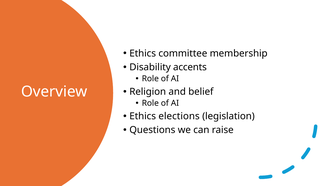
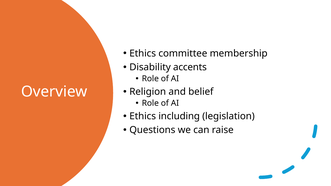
elections: elections -> including
